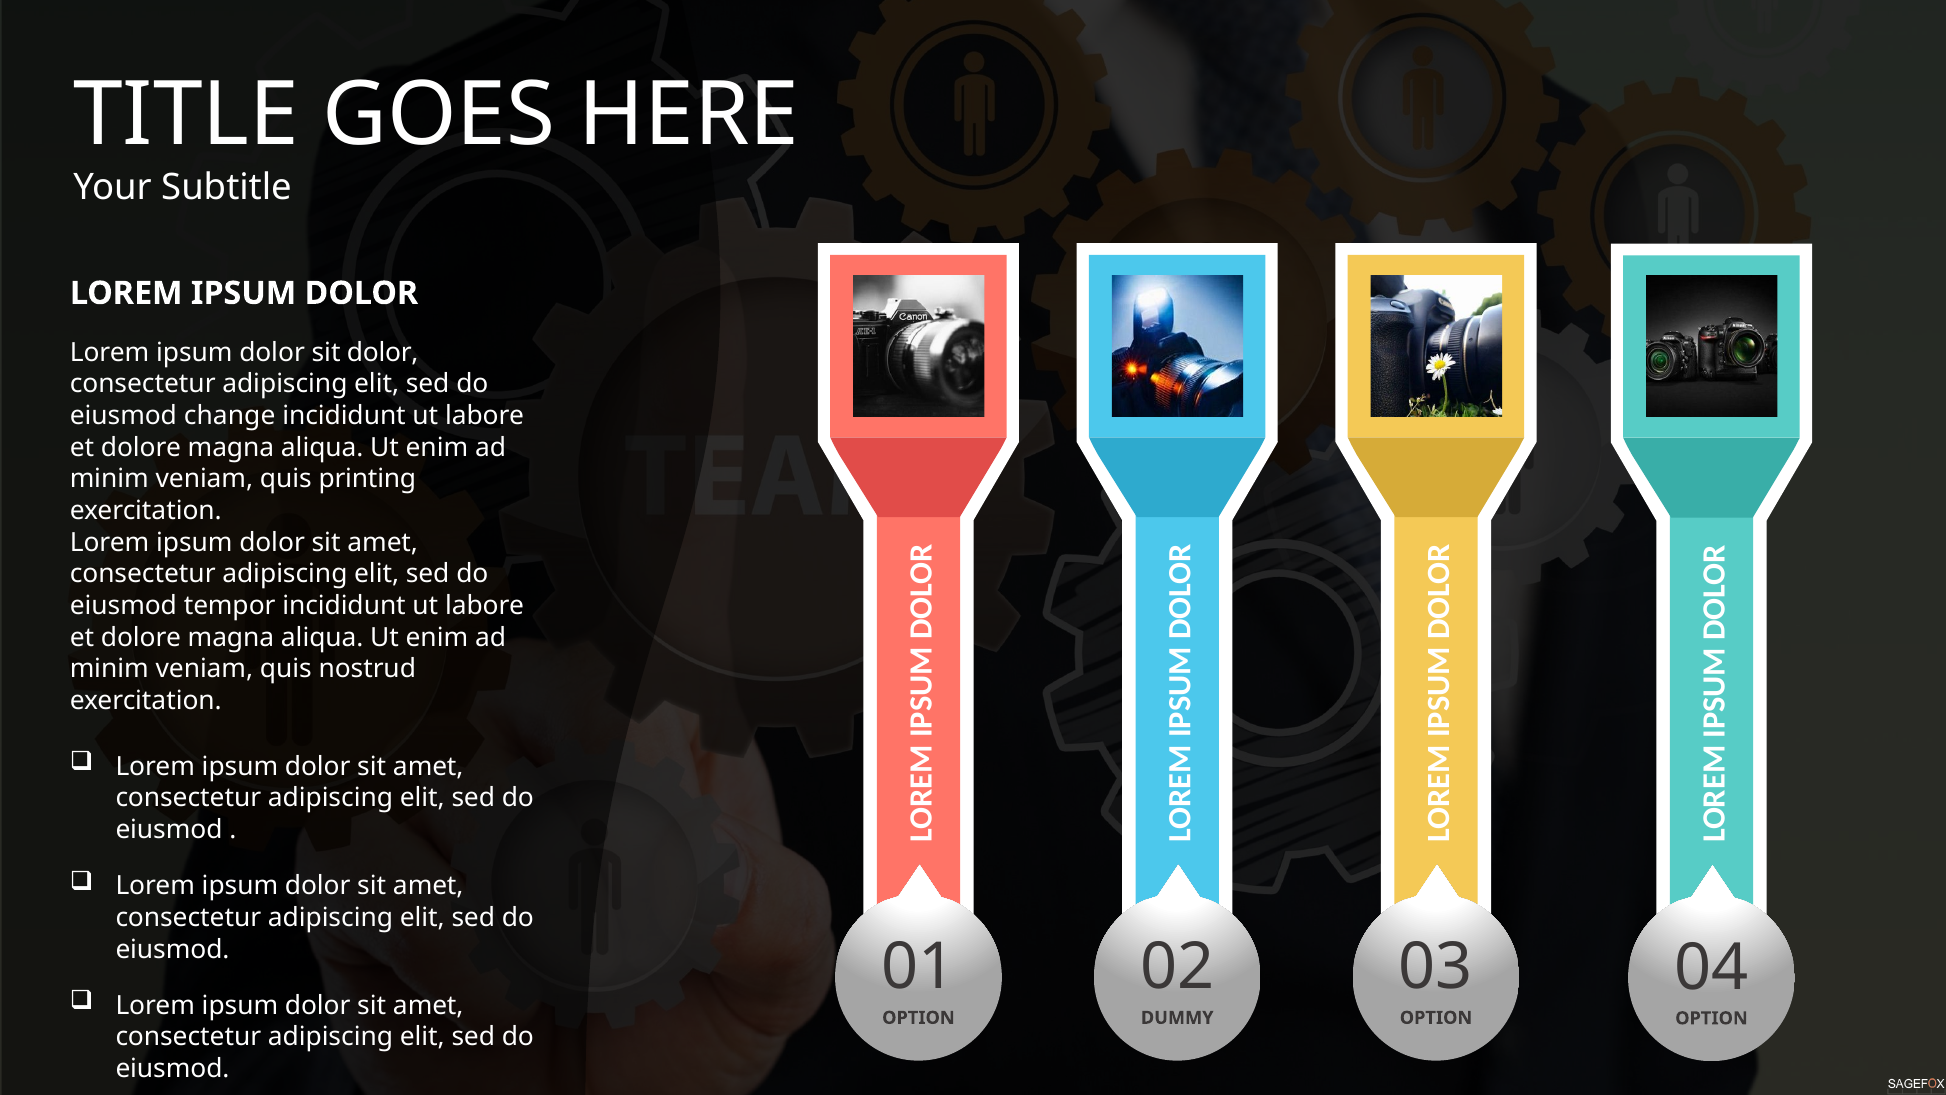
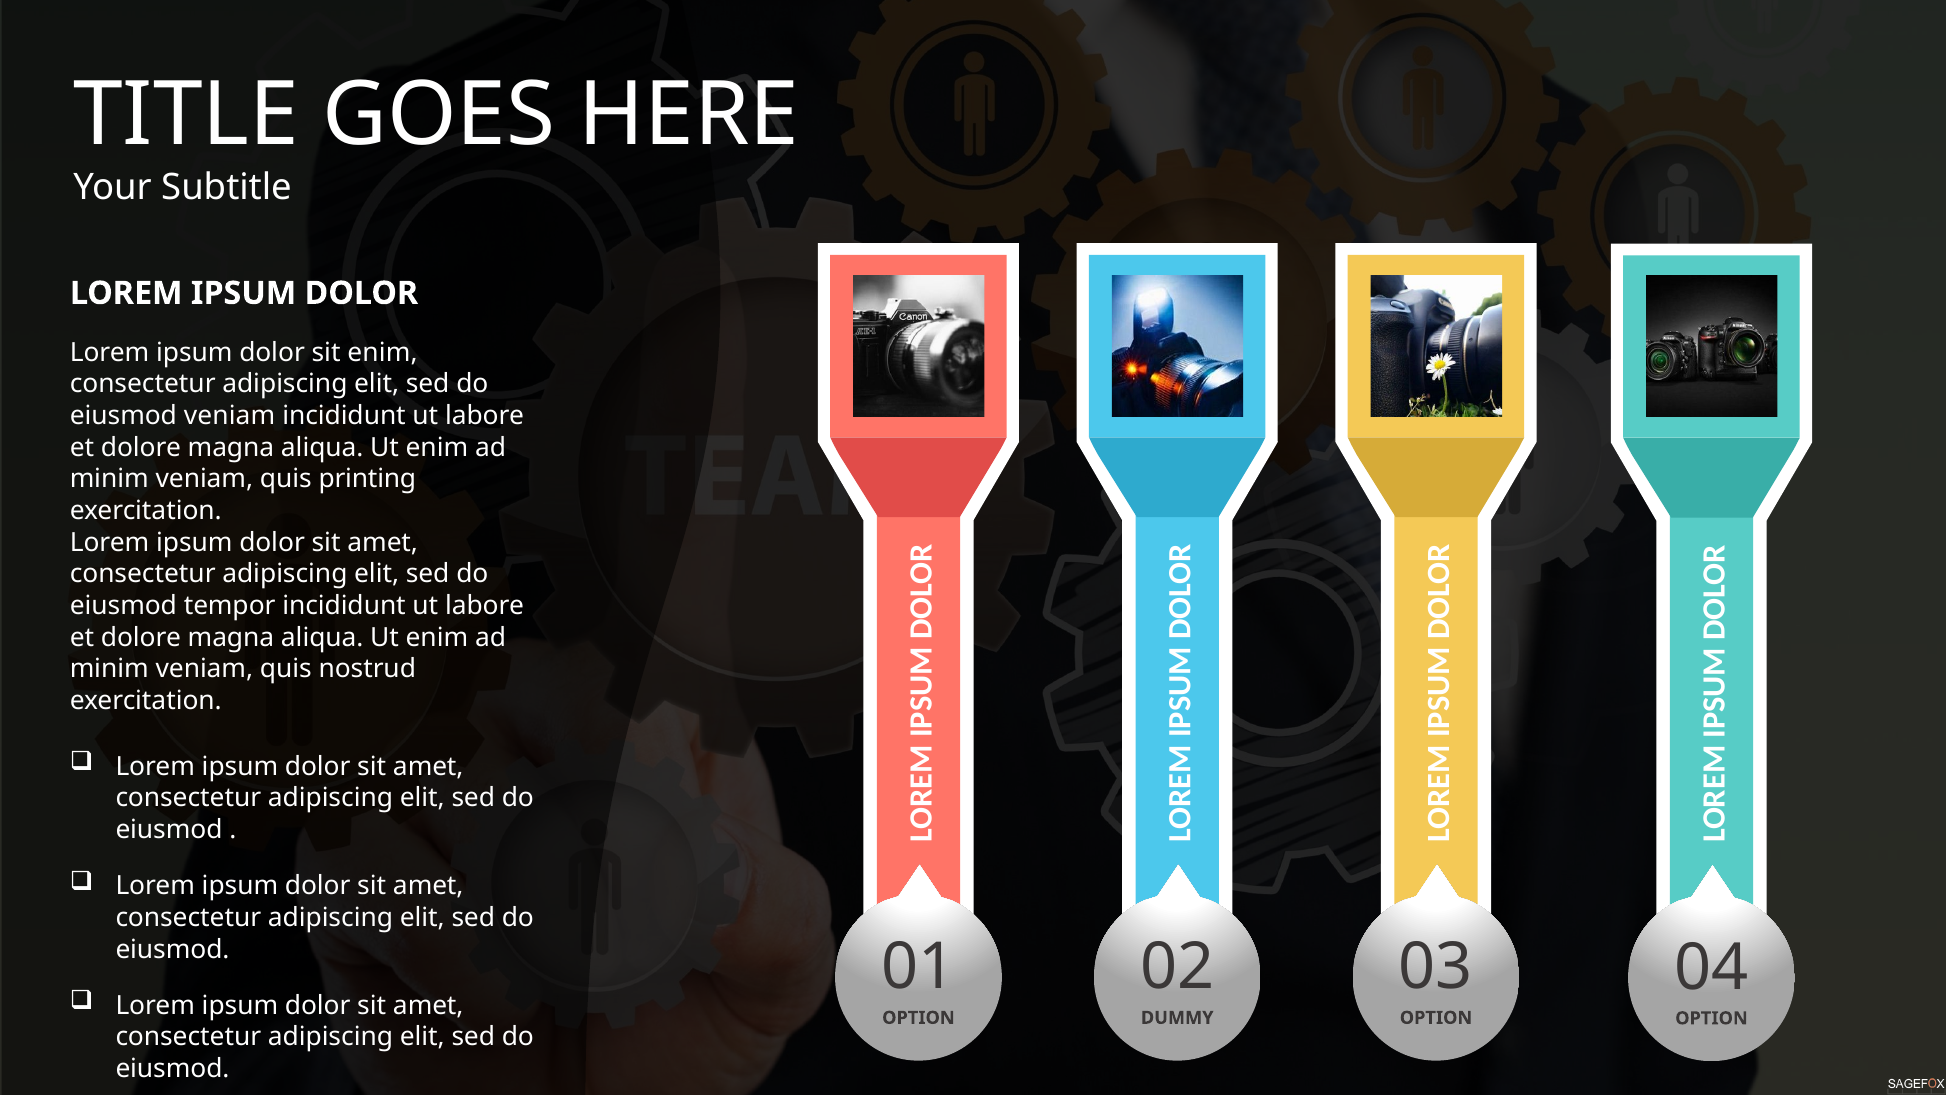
sit dolor: dolor -> enim
eiusmod change: change -> veniam
